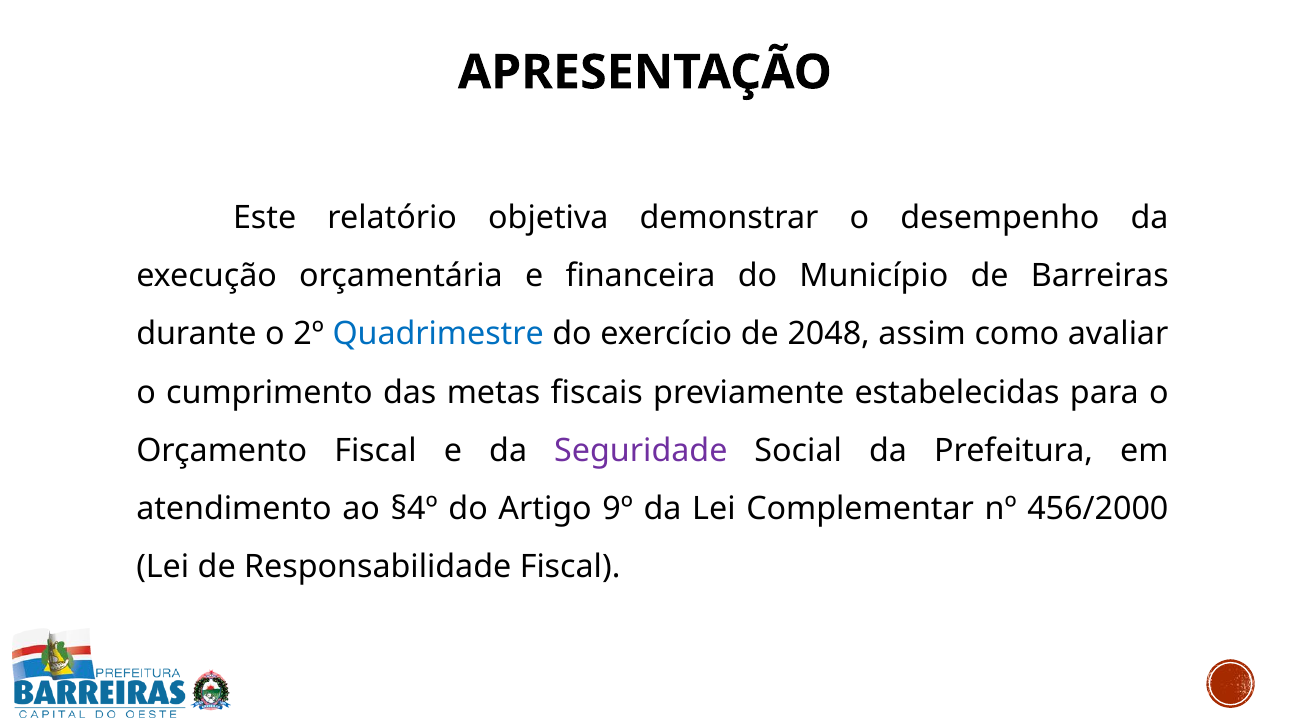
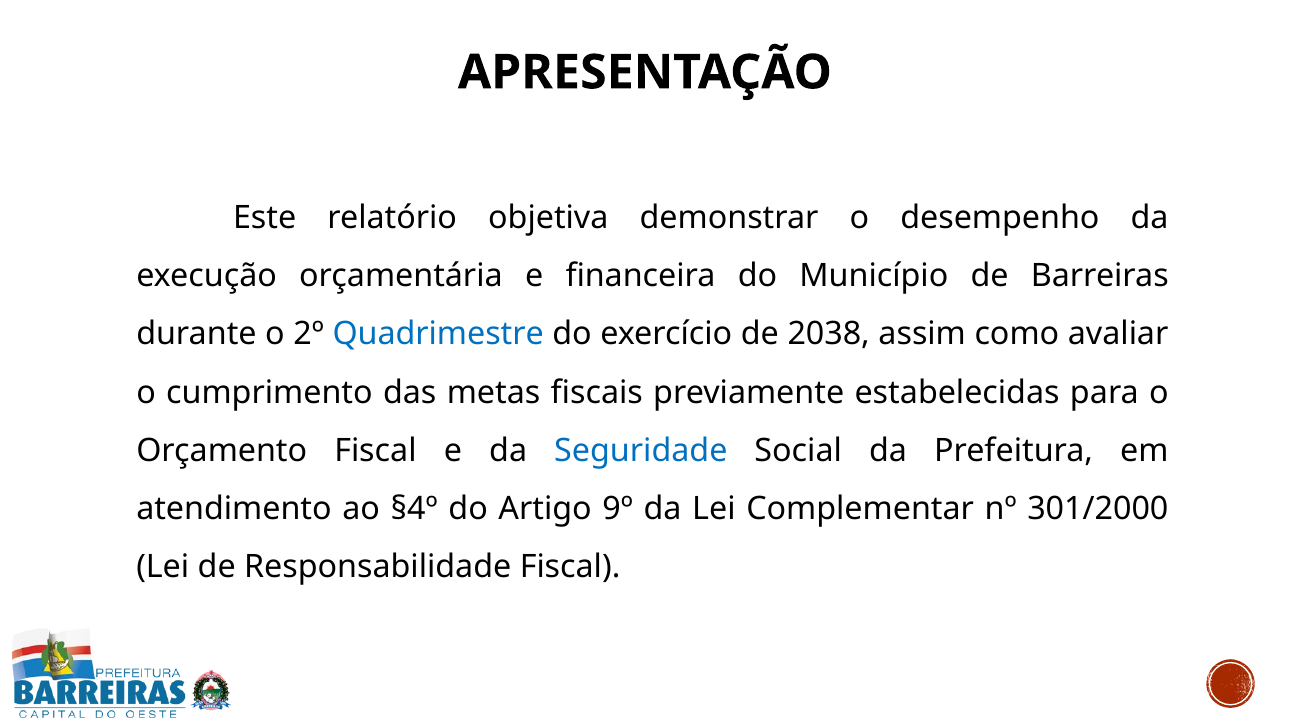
2048: 2048 -> 2038
Seguridade colour: purple -> blue
456/2000: 456/2000 -> 301/2000
